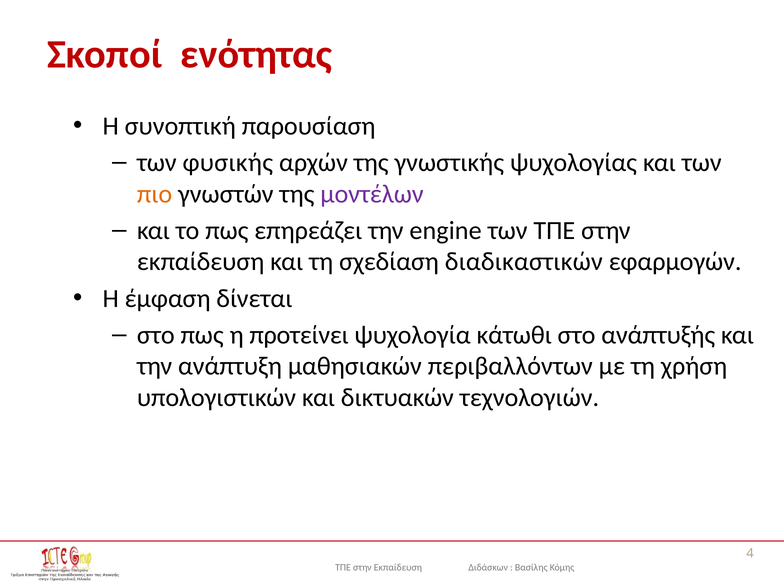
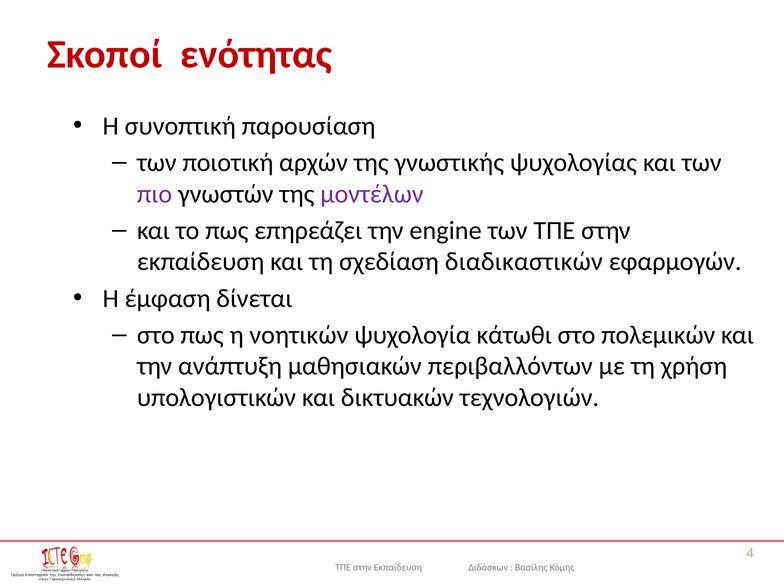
φυσικής: φυσικής -> ποιοτική
πιο colour: orange -> purple
προτείνει: προτείνει -> νοητικών
ανάπτυξής: ανάπτυξής -> πολεμικών
